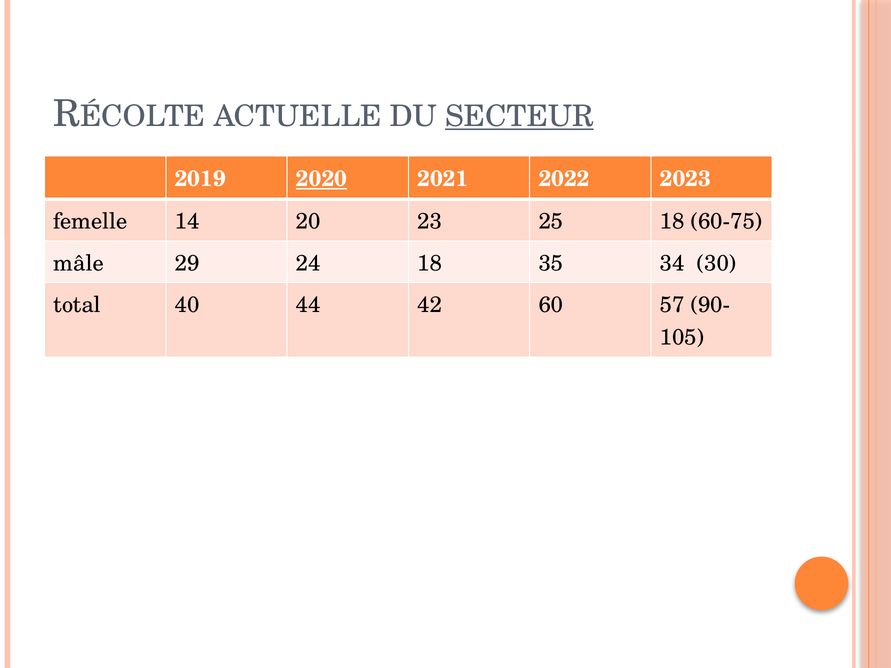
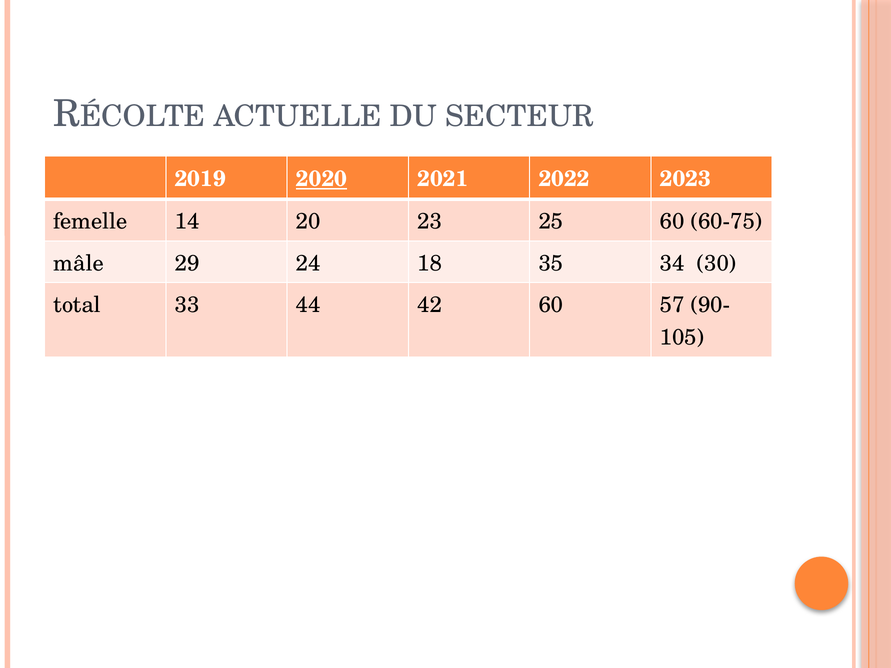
SECTEUR underline: present -> none
25 18: 18 -> 60
40: 40 -> 33
